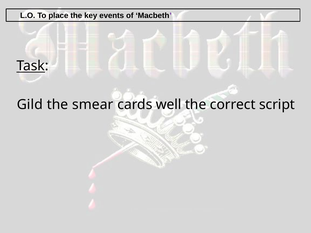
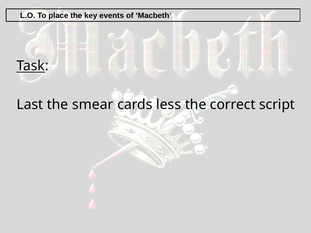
Gild: Gild -> Last
well: well -> less
